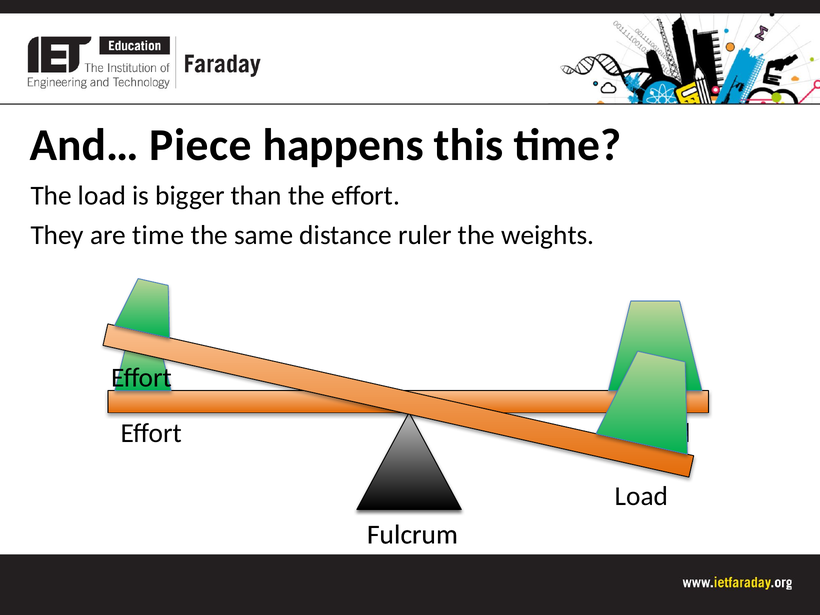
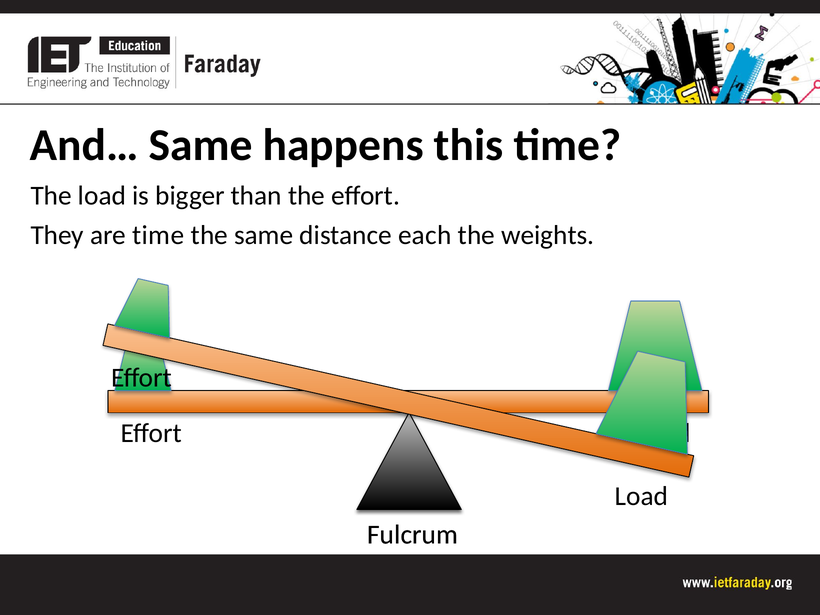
And… Piece: Piece -> Same
ruler: ruler -> each
